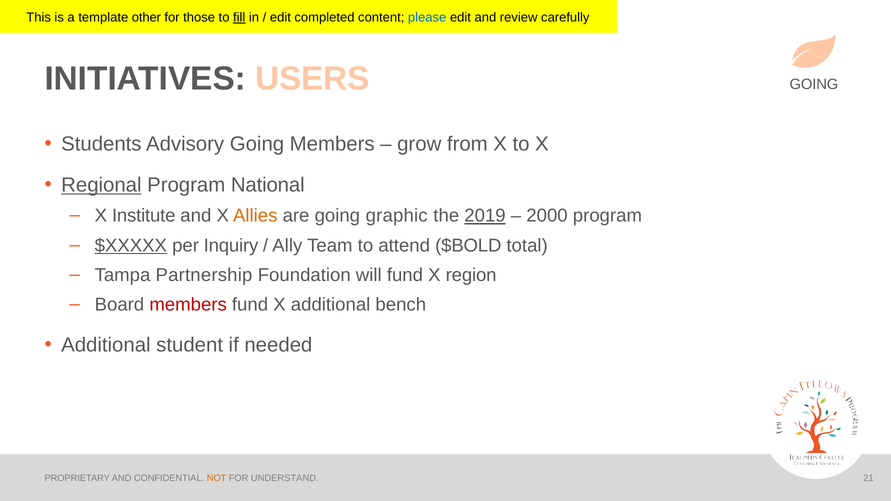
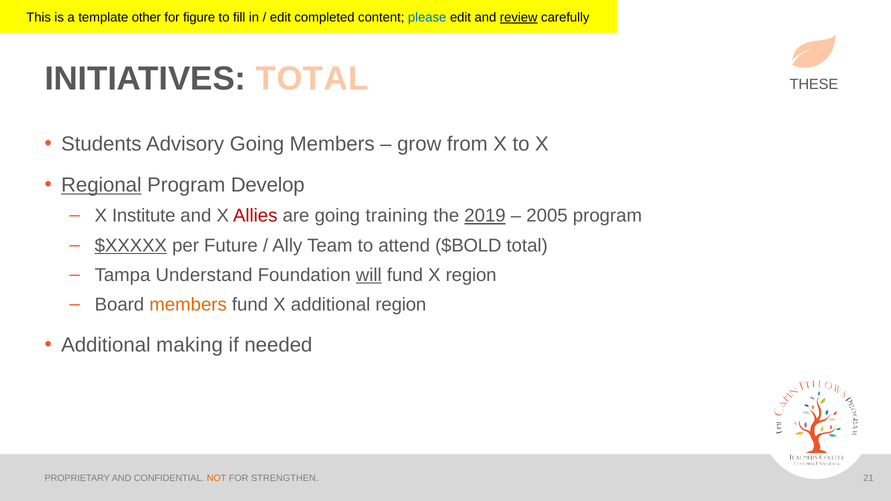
those: those -> figure
fill underline: present -> none
review underline: none -> present
INITIATIVES USERS: USERS -> TOTAL
GOING at (814, 85): GOING -> THESE
National: National -> Develop
Allies colour: orange -> red
graphic: graphic -> training
2000: 2000 -> 2005
Inquiry: Inquiry -> Future
Partnership: Partnership -> Understand
will underline: none -> present
members at (188, 305) colour: red -> orange
additional bench: bench -> region
student: student -> making
UNDERSTAND: UNDERSTAND -> STRENGTHEN
